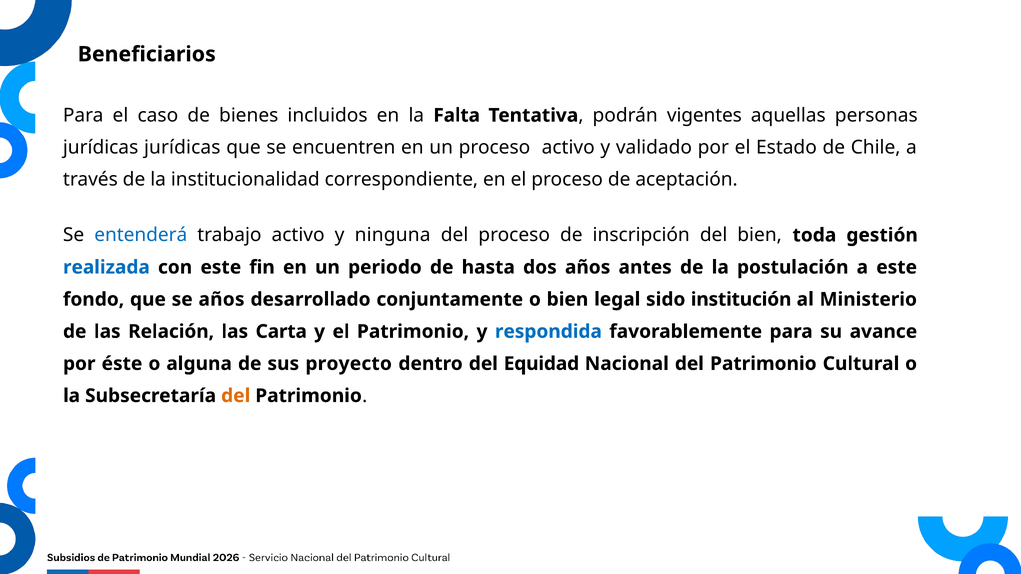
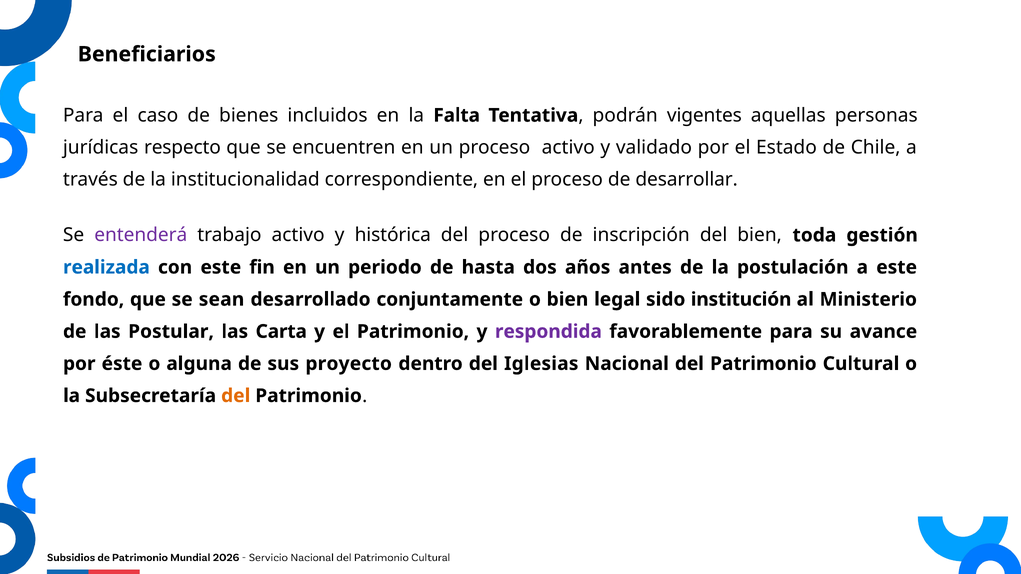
jurídicas jurídicas: jurídicas -> respecto
aceptación: aceptación -> desarrollar
entenderá colour: blue -> purple
ninguna: ninguna -> histórica
se años: años -> sean
Relación: Relación -> Postular
respondida colour: blue -> purple
Equidad: Equidad -> Iglesias
